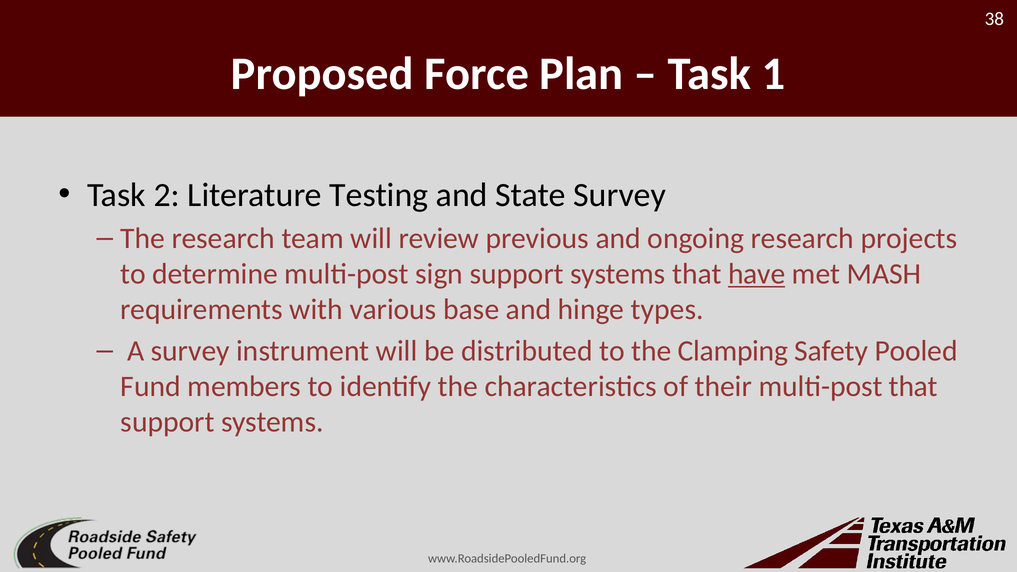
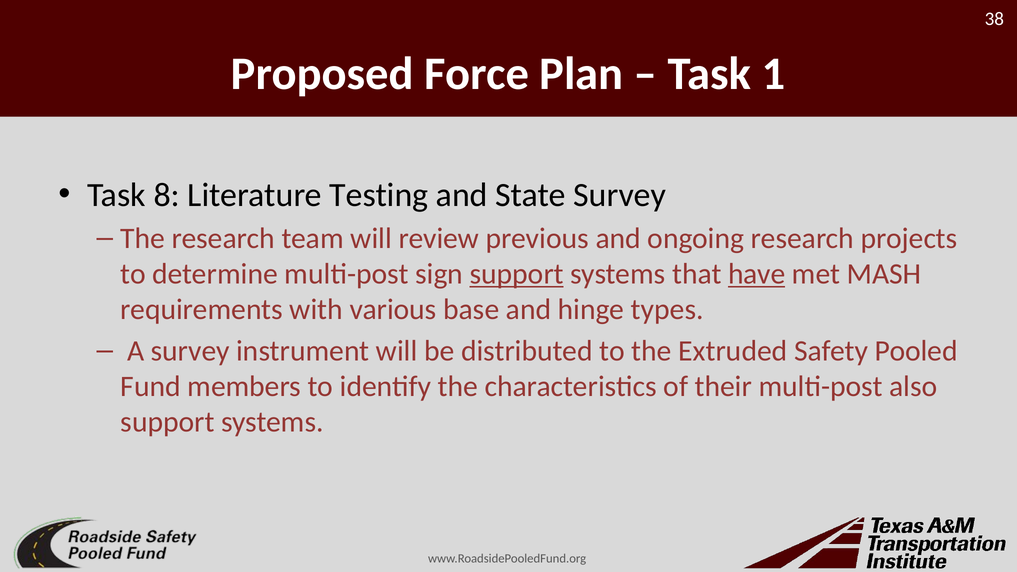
2: 2 -> 8
support at (517, 274) underline: none -> present
Clamping: Clamping -> Extruded
multi-post that: that -> also
